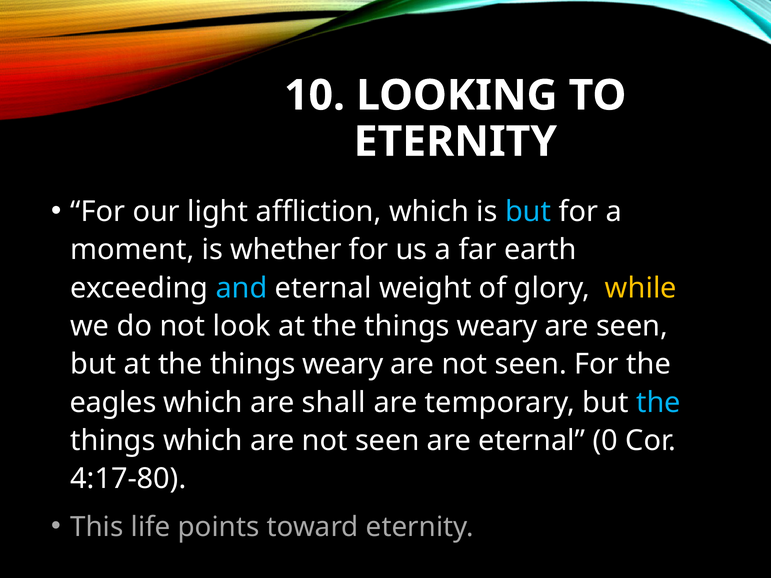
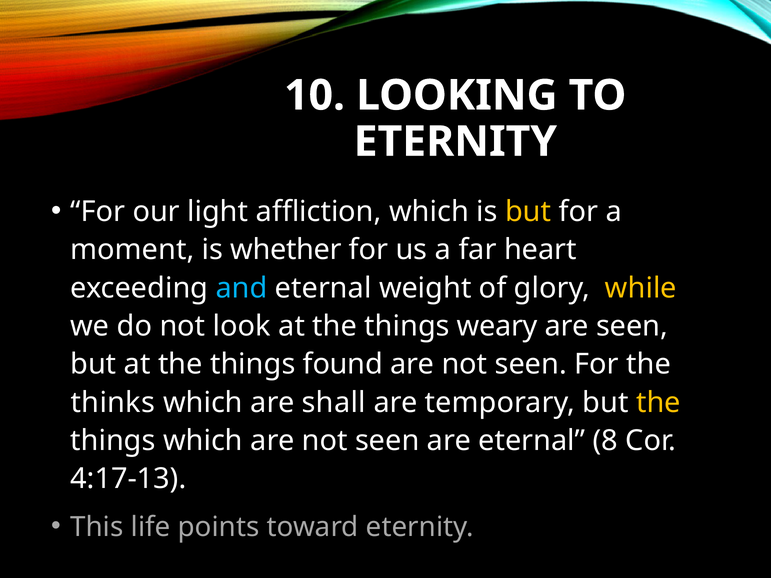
but at (528, 212) colour: light blue -> yellow
earth: earth -> heart
weary at (343, 364): weary -> found
eagles: eagles -> thinks
the at (658, 403) colour: light blue -> yellow
0: 0 -> 8
4:17-80: 4:17-80 -> 4:17-13
